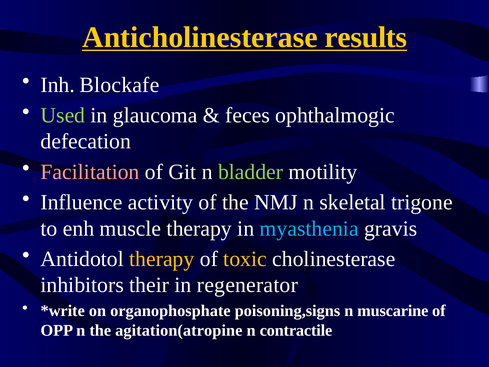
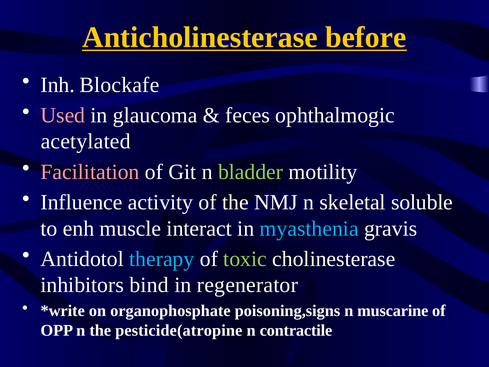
results: results -> before
Used colour: light green -> pink
defecation: defecation -> acetylated
trigone: trigone -> soluble
muscle therapy: therapy -> interact
therapy at (162, 259) colour: yellow -> light blue
toxic colour: yellow -> light green
their: their -> bind
agitation(atropine: agitation(atropine -> pesticide(atropine
